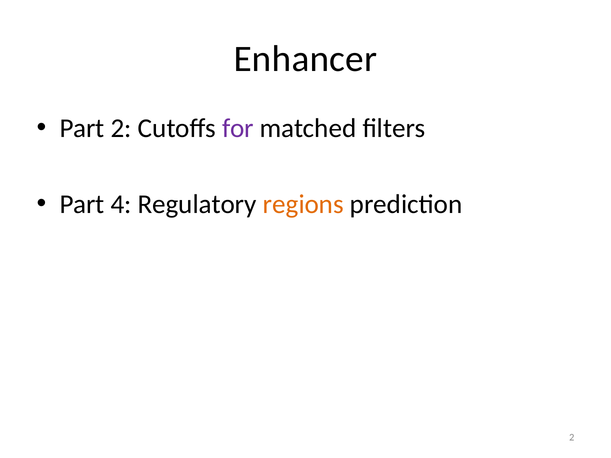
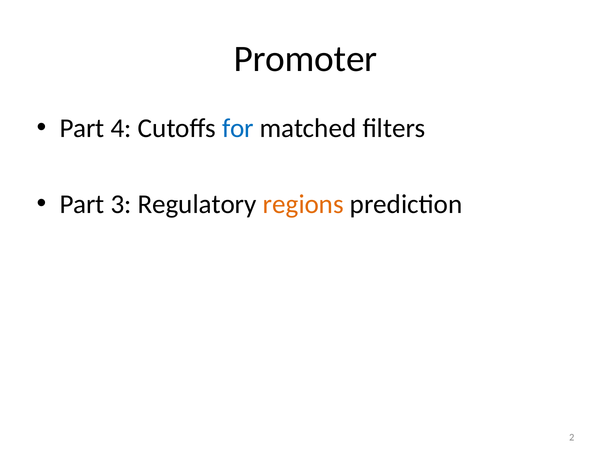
Enhancer: Enhancer -> Promoter
Part 2: 2 -> 4
for colour: purple -> blue
4: 4 -> 3
